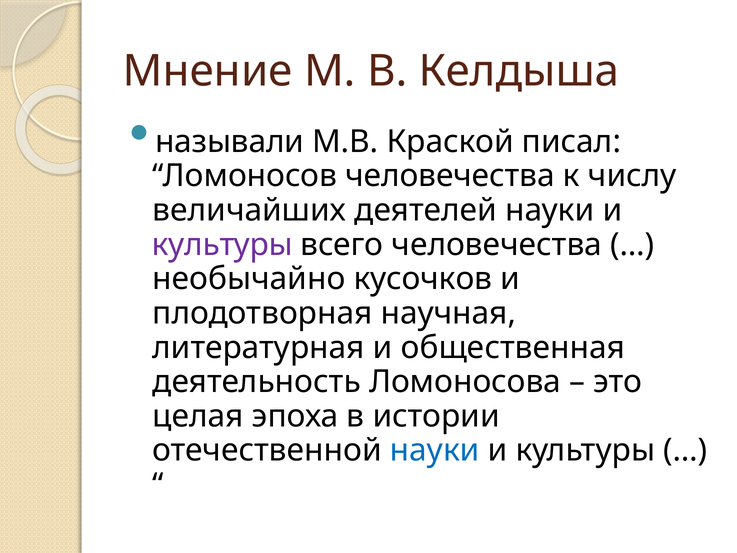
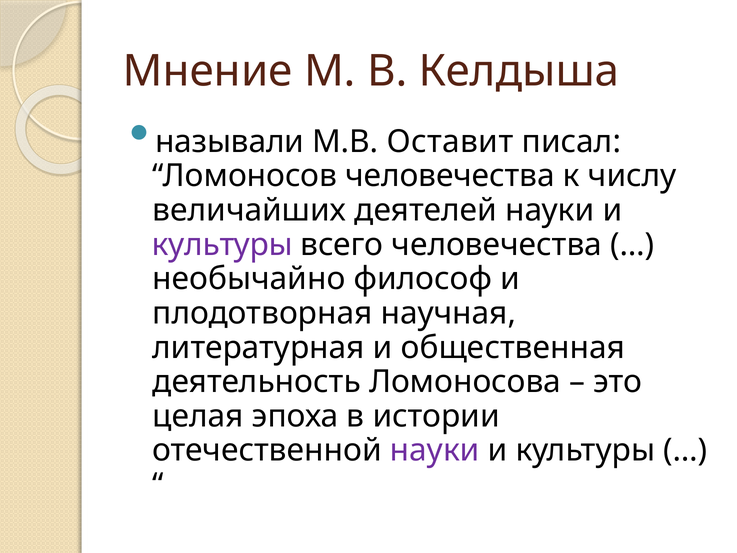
Краской: Краской -> Оставит
кусочков: кусочков -> философ
науки at (435, 450) colour: blue -> purple
